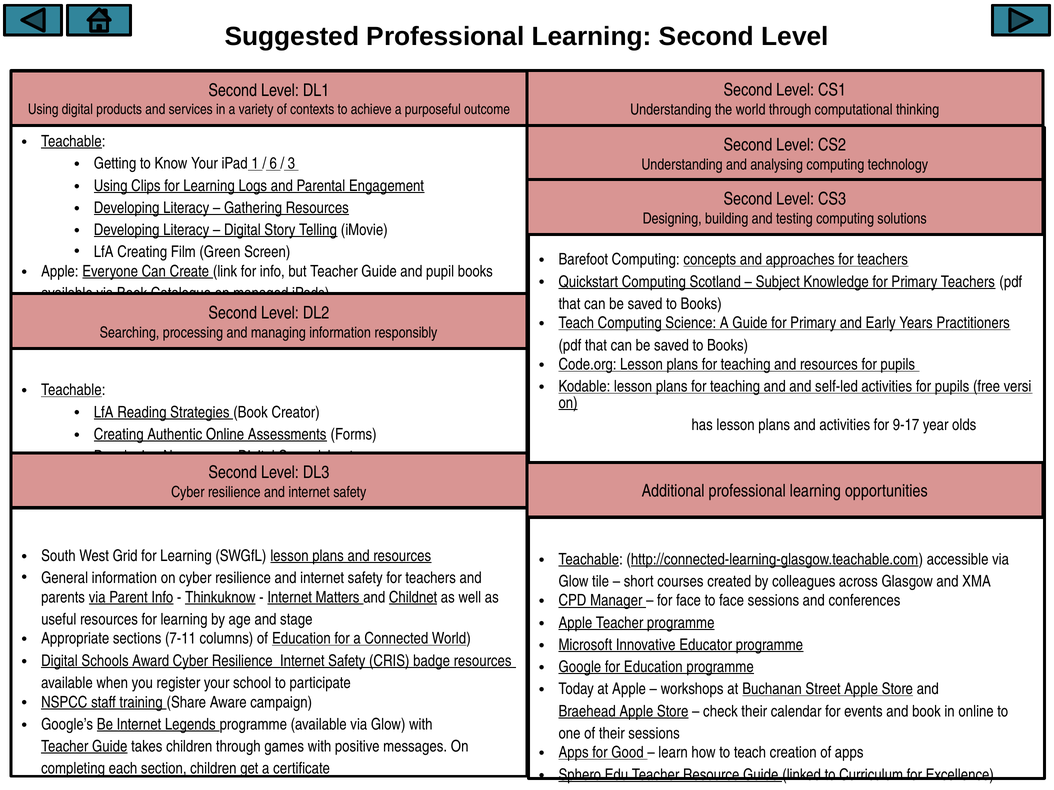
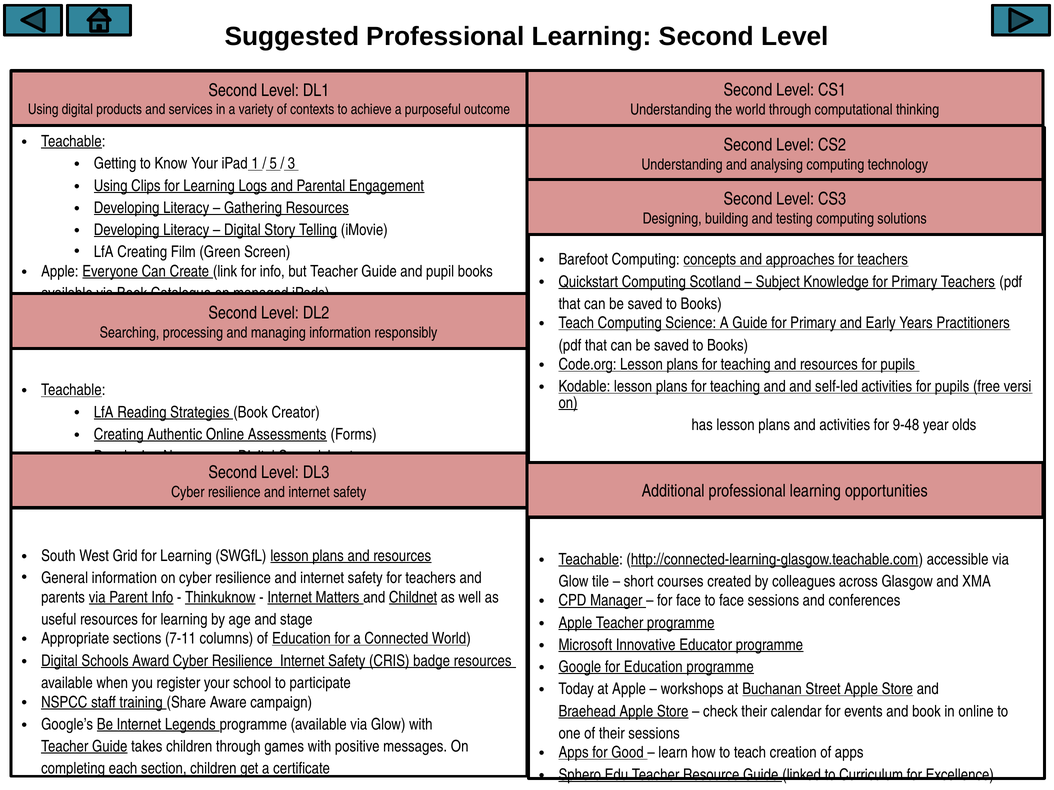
6: 6 -> 5
9-17: 9-17 -> 9-48
